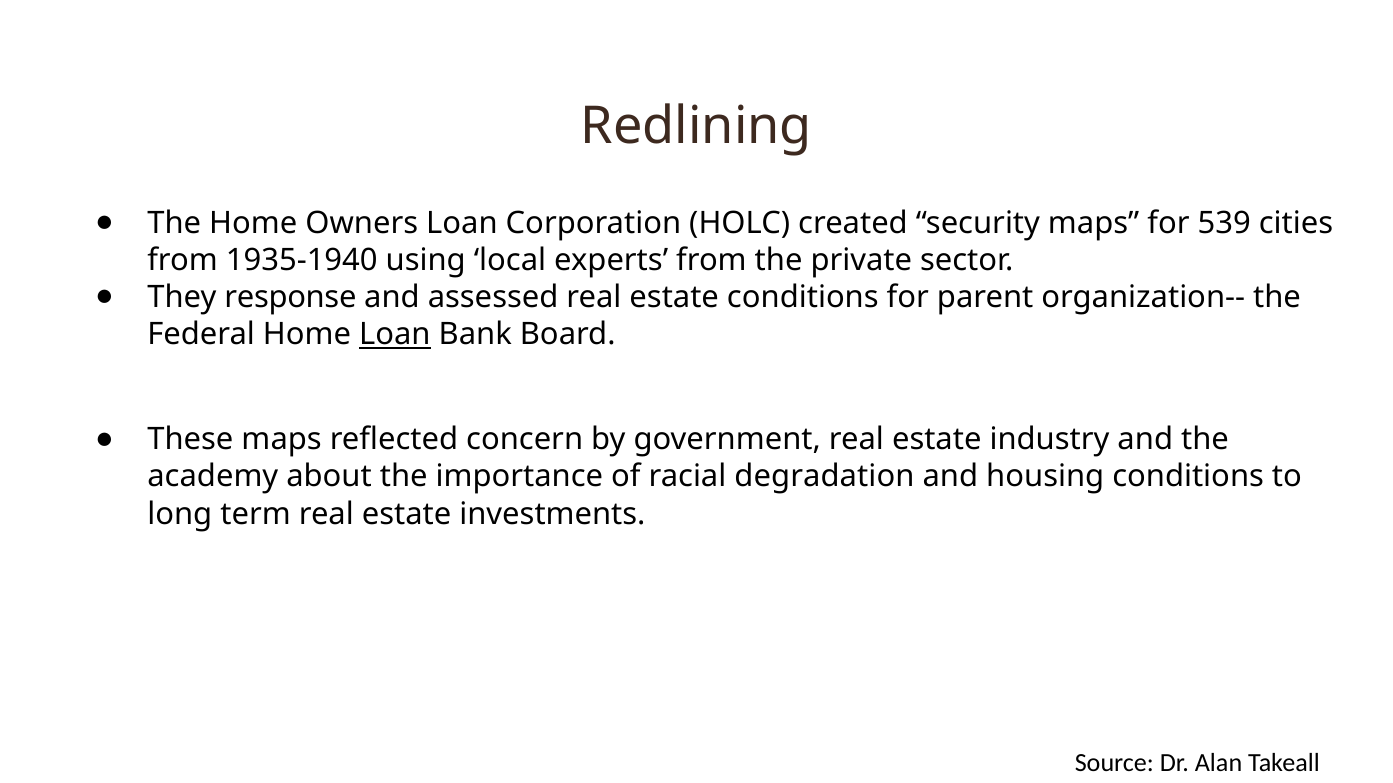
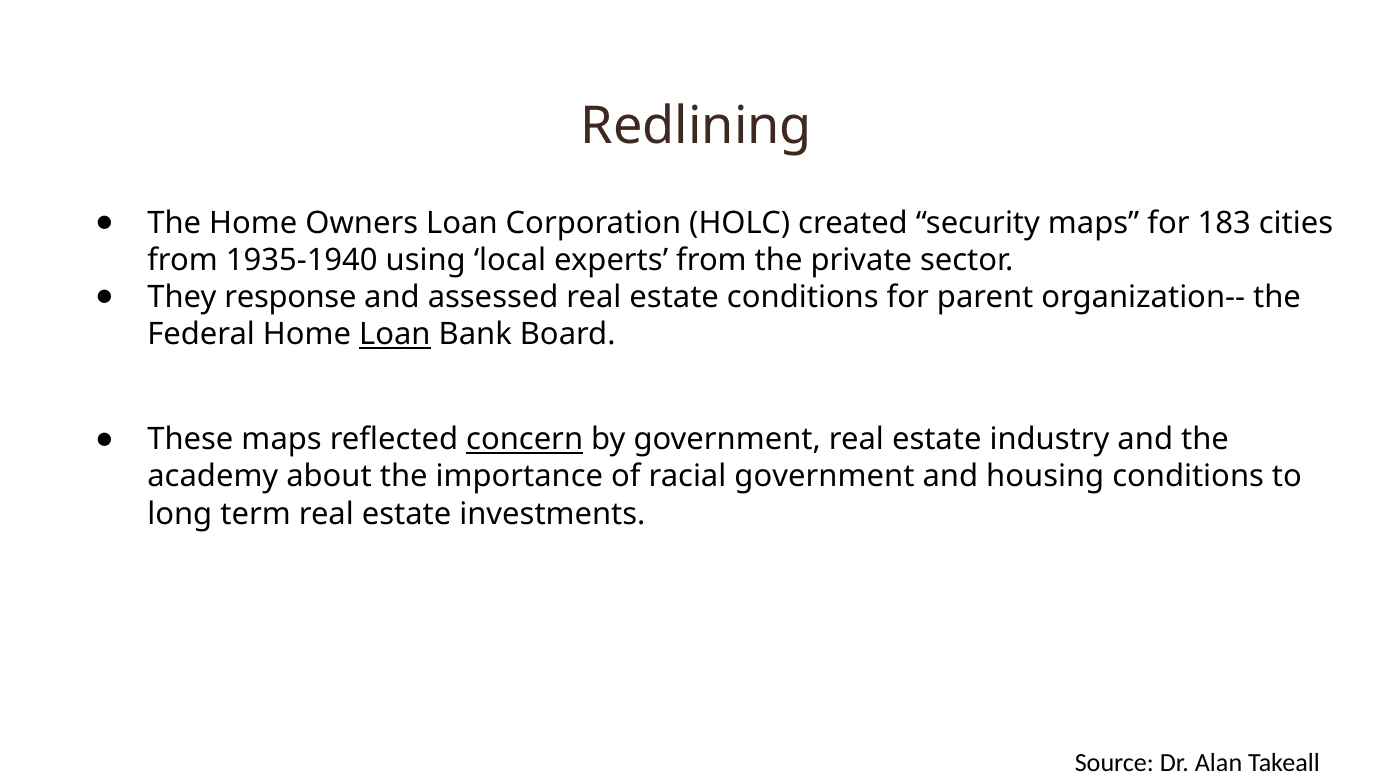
539: 539 -> 183
concern underline: none -> present
racial degradation: degradation -> government
